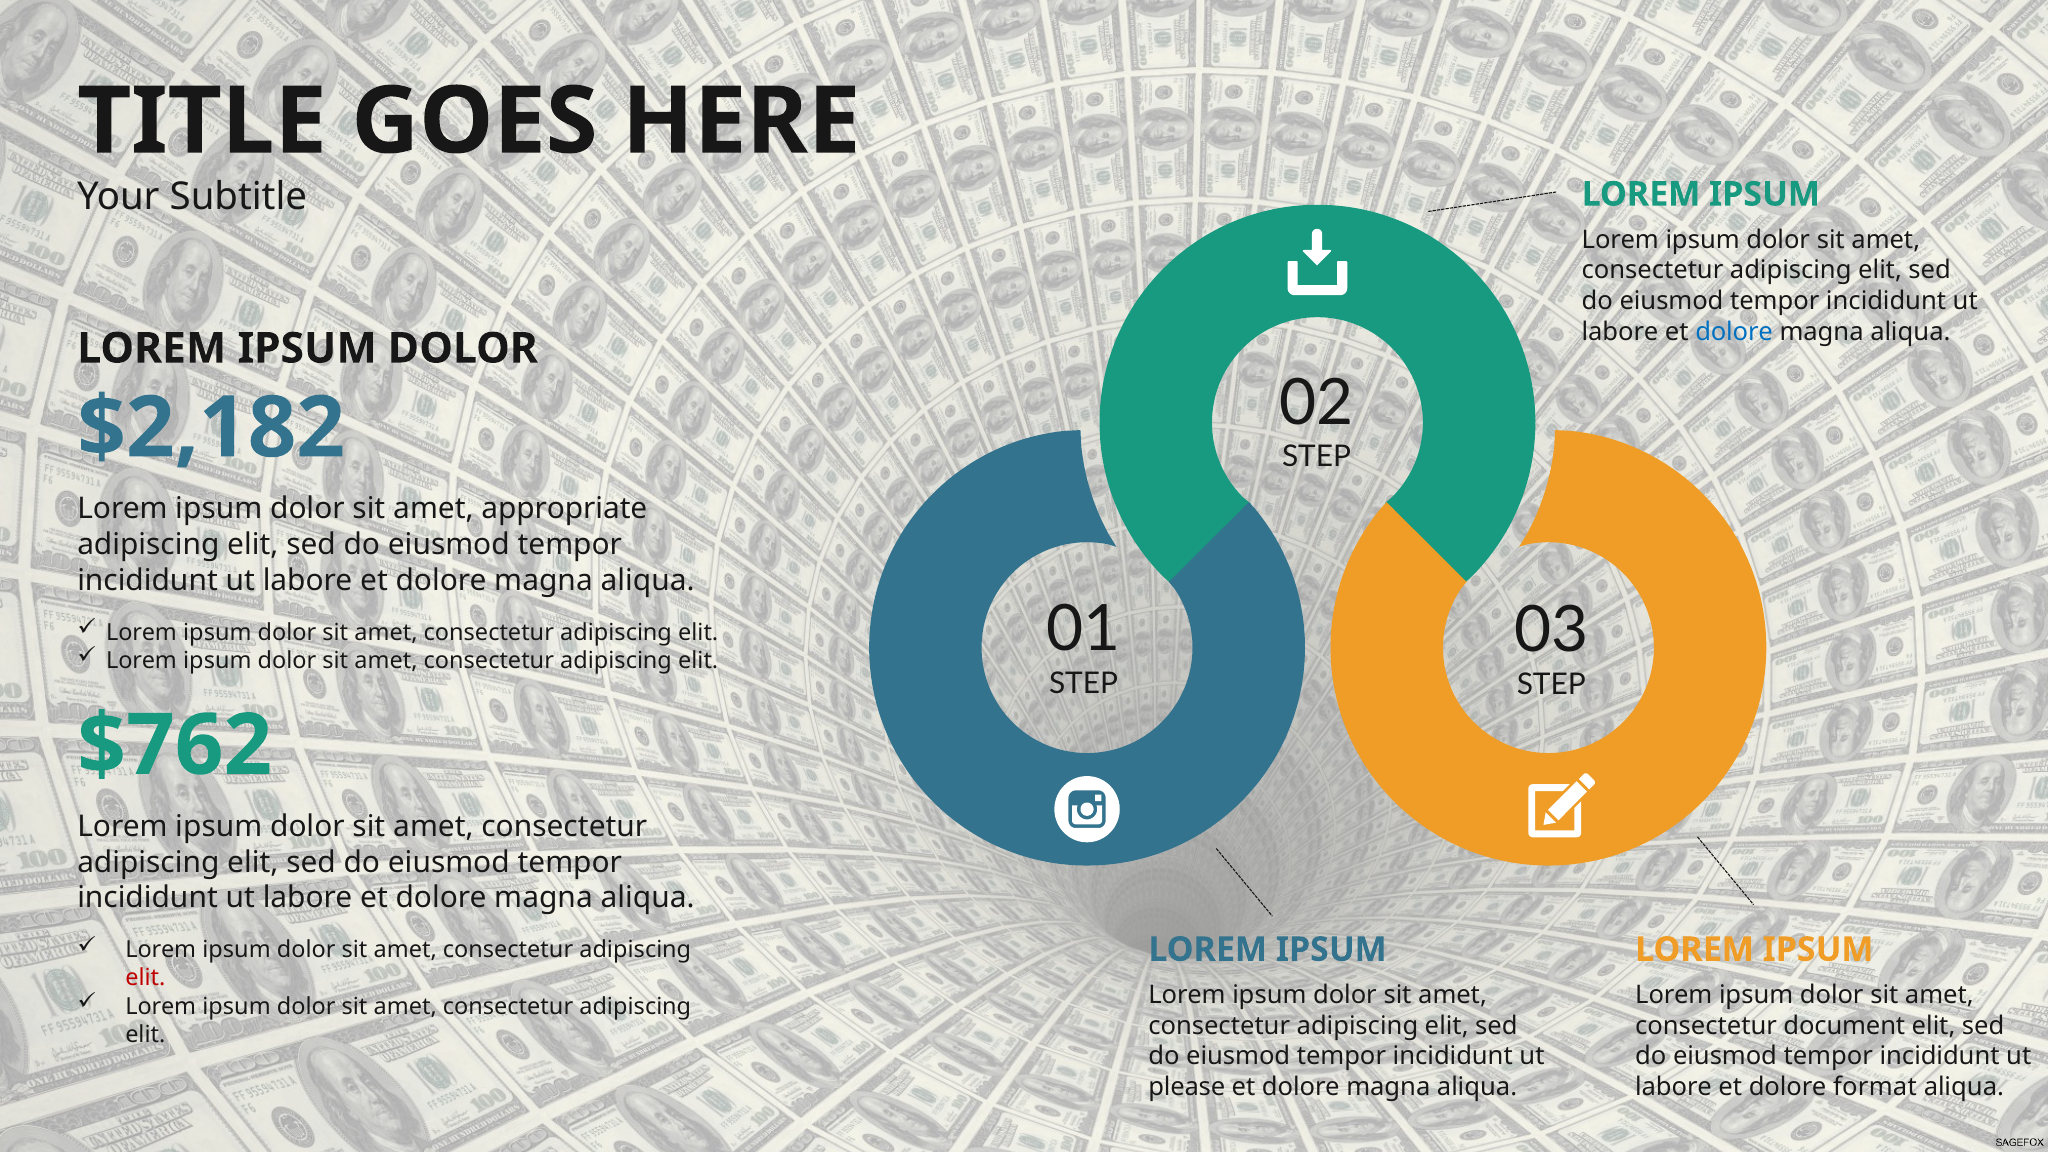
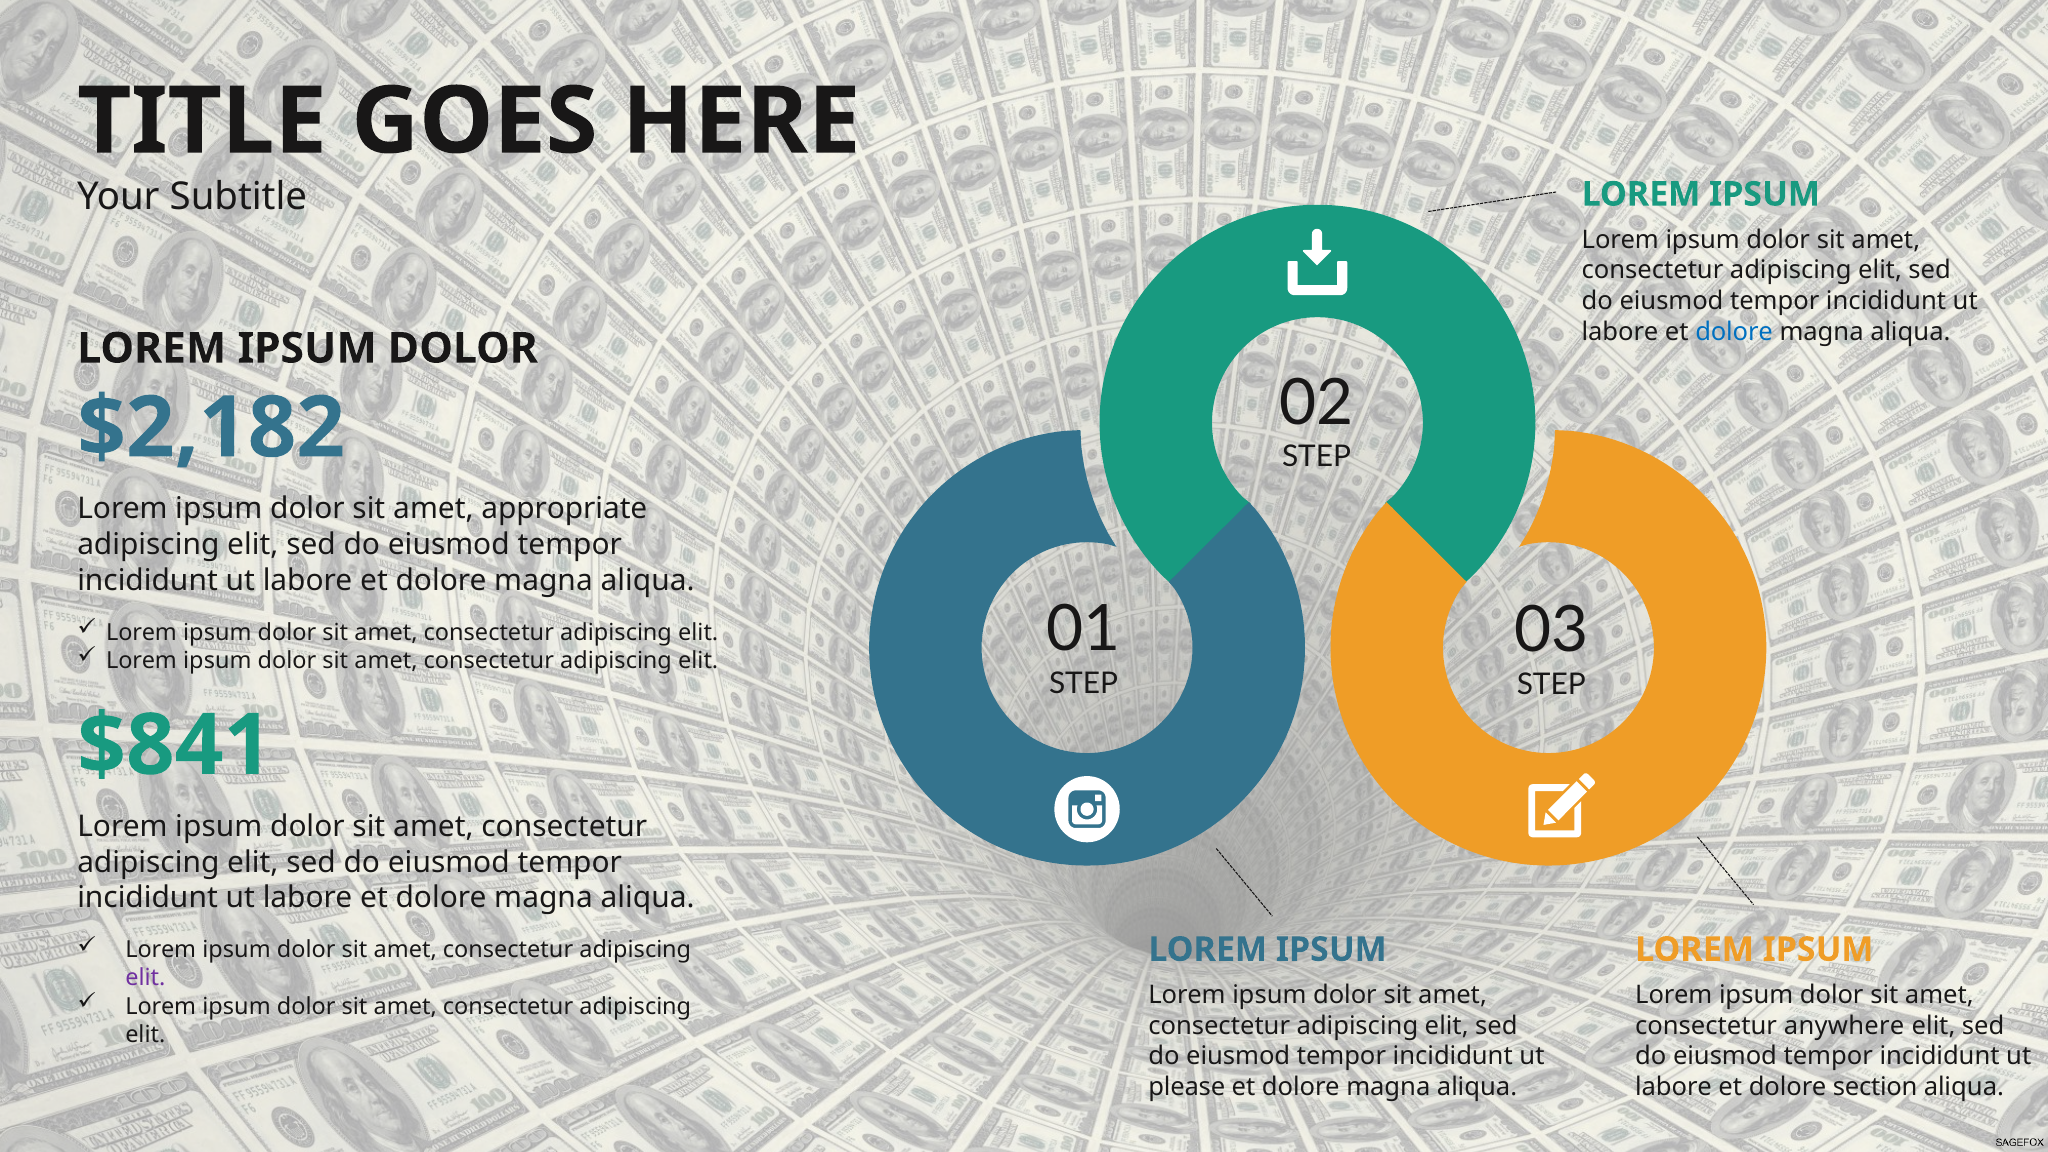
$762: $762 -> $841
elit at (145, 978) colour: red -> purple
document: document -> anywhere
format: format -> section
